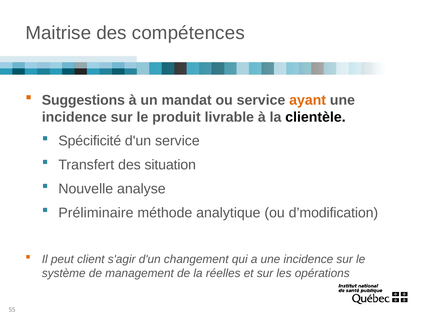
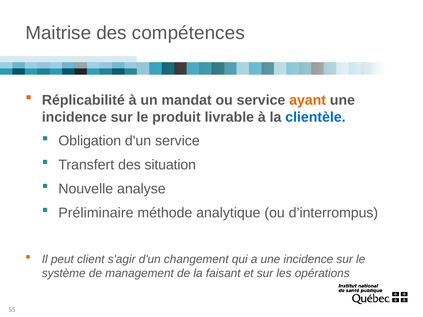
Suggestions: Suggestions -> Réplicabilité
clientèle colour: black -> blue
Spécificité: Spécificité -> Obligation
d’modification: d’modification -> d’interrompus
réelles: réelles -> faisant
